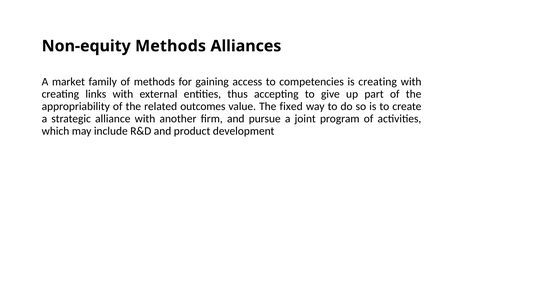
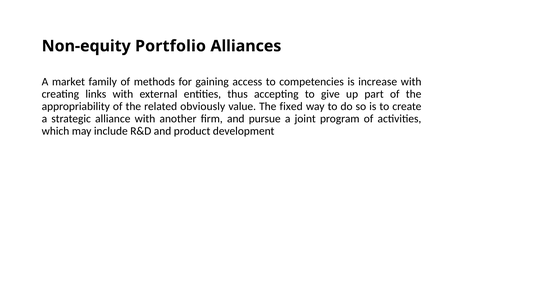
Non-equity Methods: Methods -> Portfolio
is creating: creating -> increase
outcomes: outcomes -> obviously
